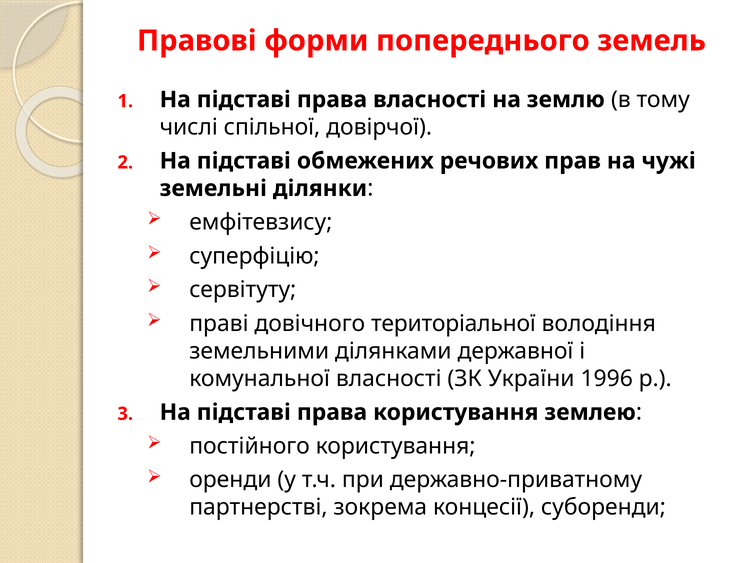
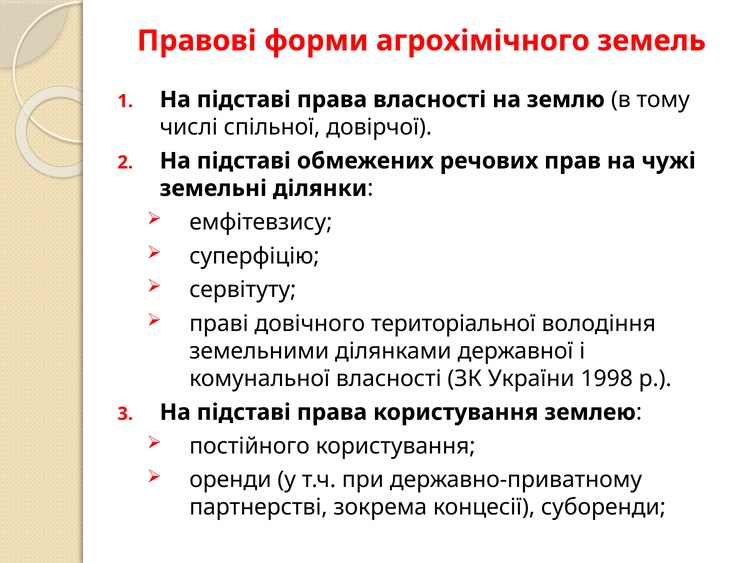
попереднього: попереднього -> агрохімічного
1996: 1996 -> 1998
